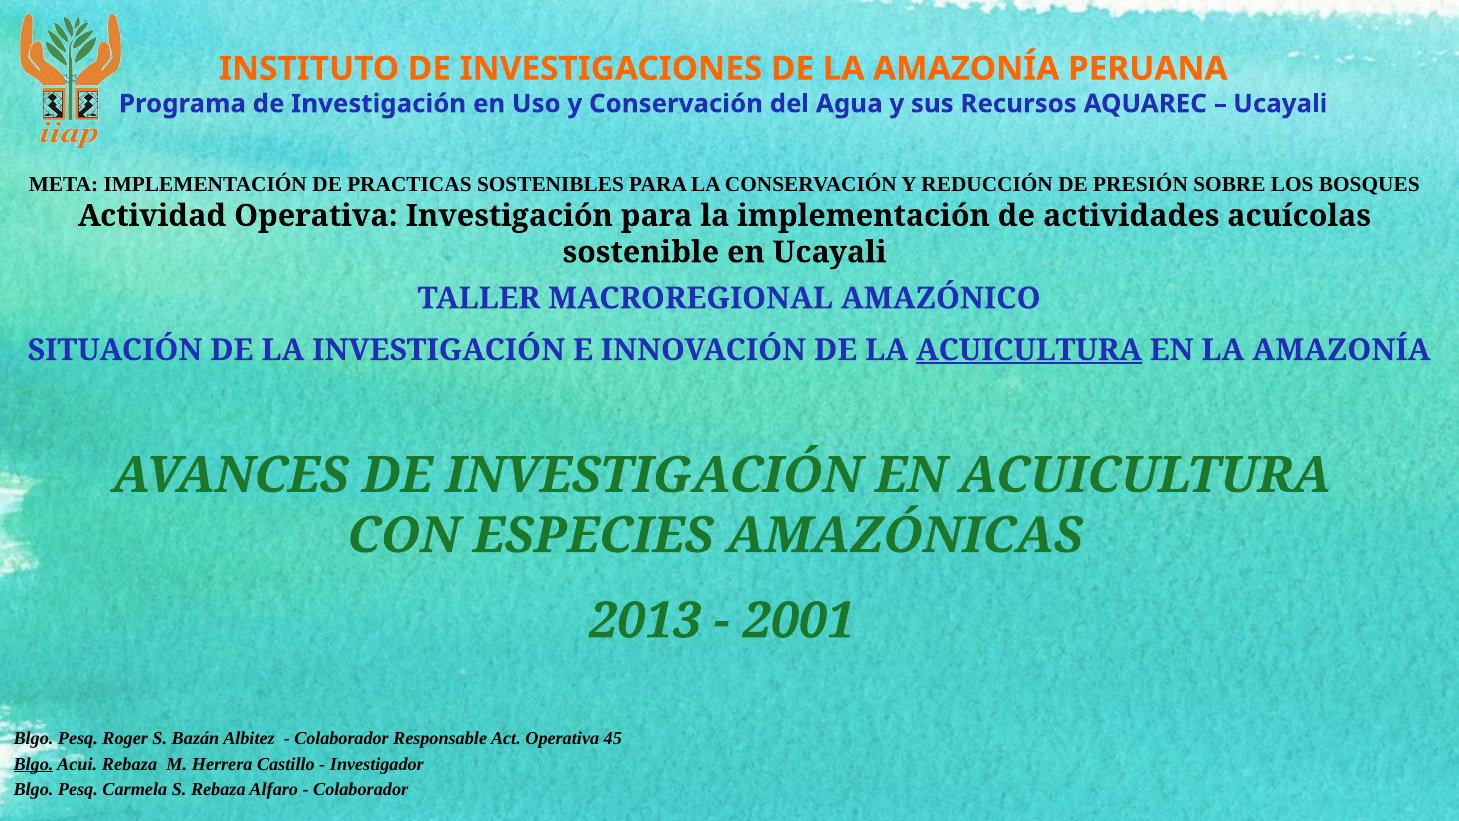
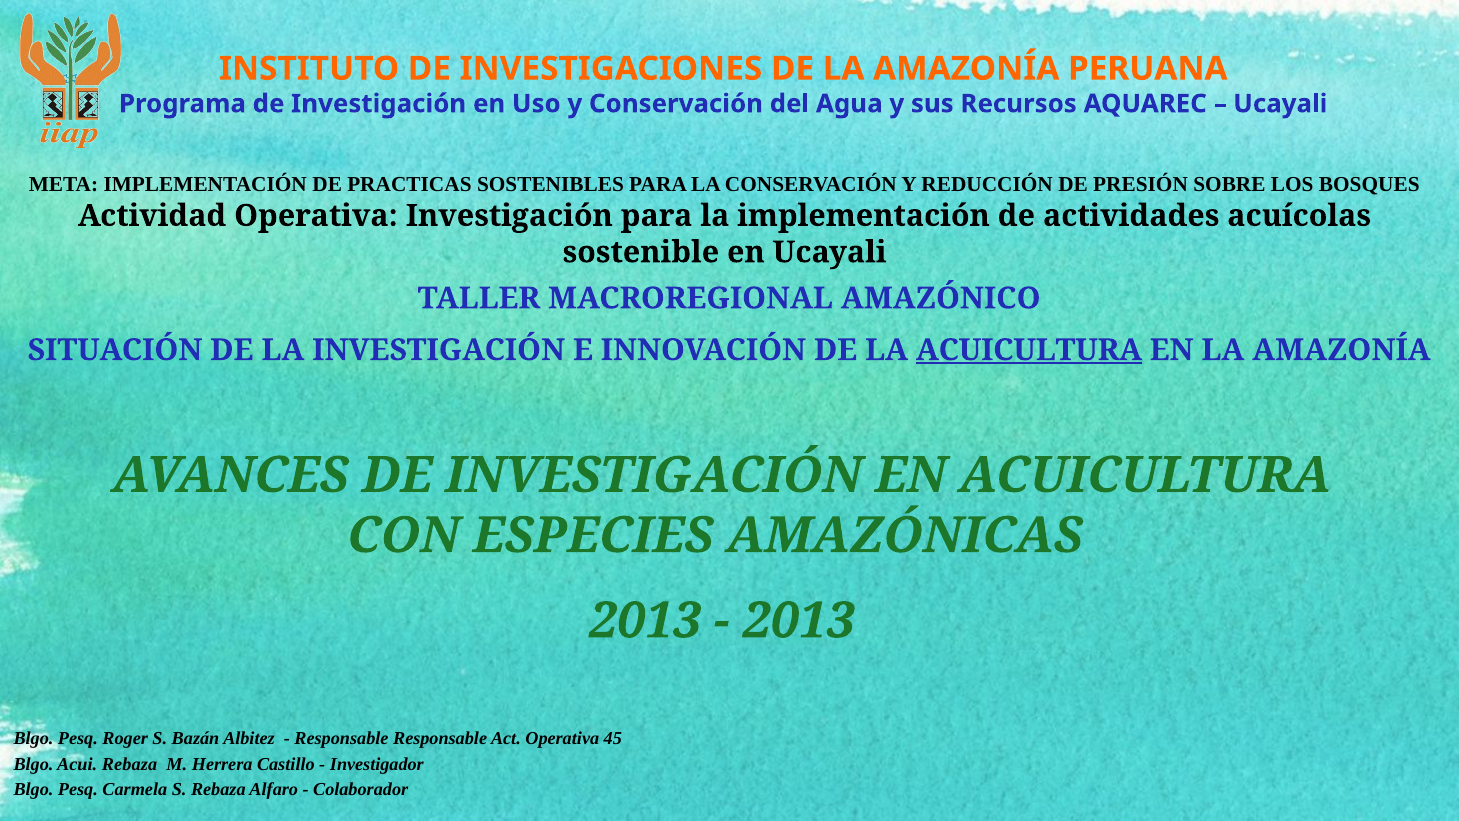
2001 at (799, 621): 2001 -> 2013
Colaborador at (342, 738): Colaborador -> Responsable
Blgo at (33, 764) underline: present -> none
